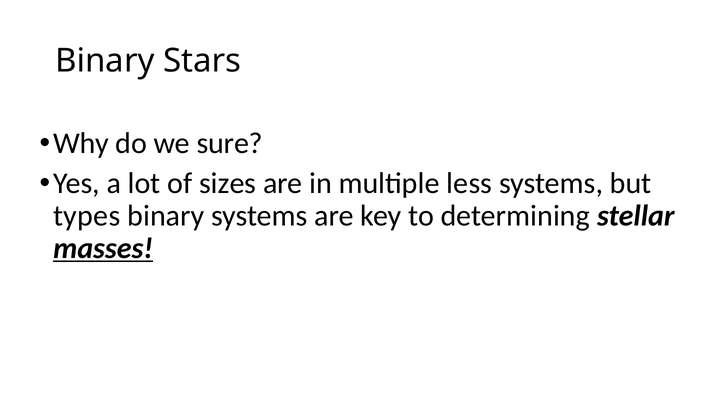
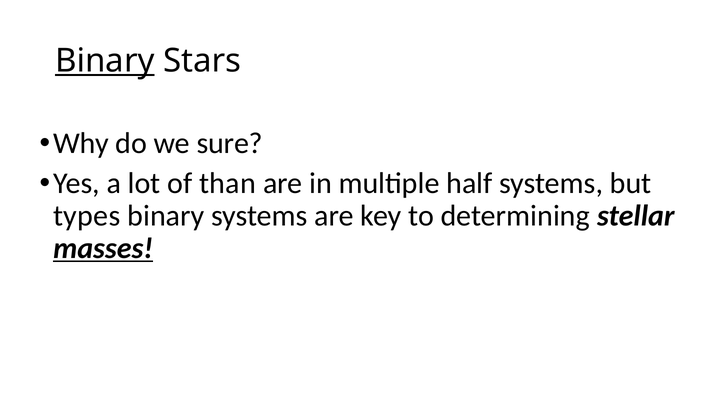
Binary at (105, 61) underline: none -> present
sizes: sizes -> than
less: less -> half
